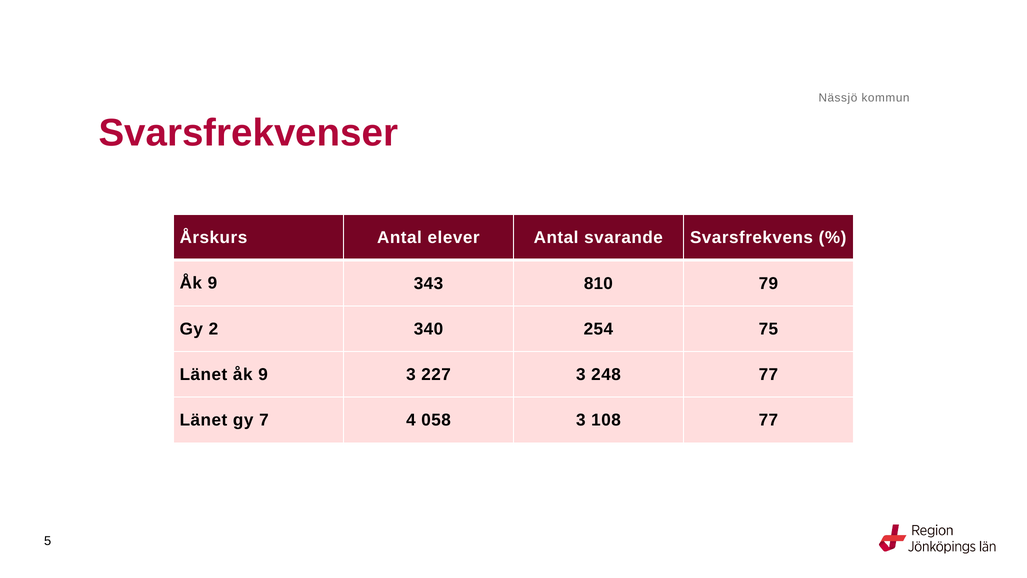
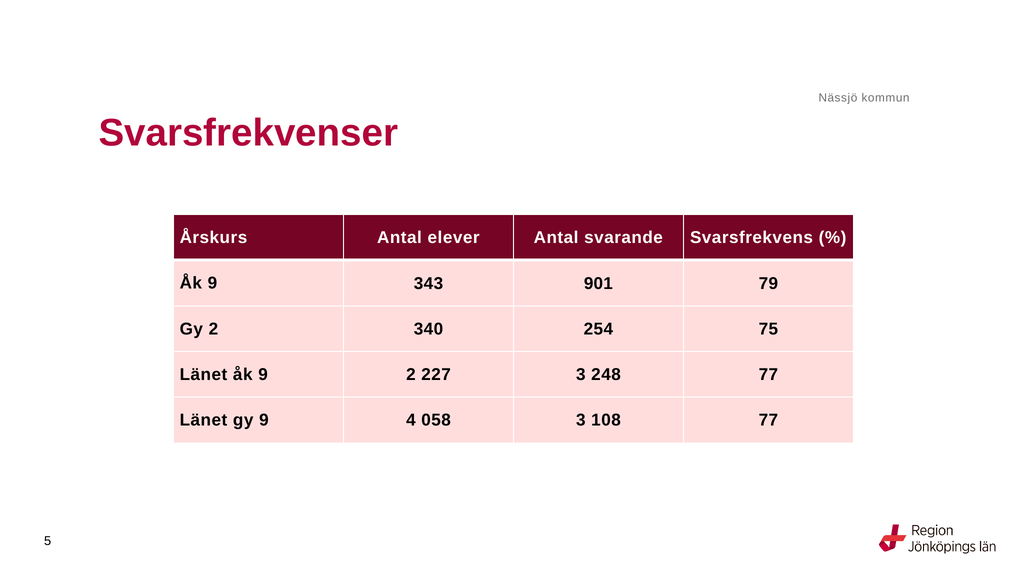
810: 810 -> 901
9 3: 3 -> 2
gy 7: 7 -> 9
